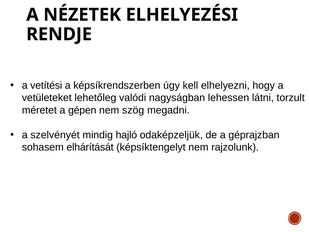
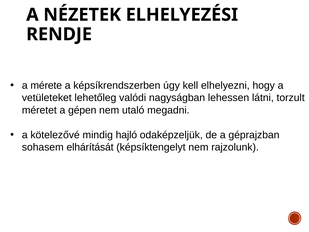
vetítési: vetítési -> mérete
szög: szög -> utaló
szelvényét: szelvényét -> kötelezővé
